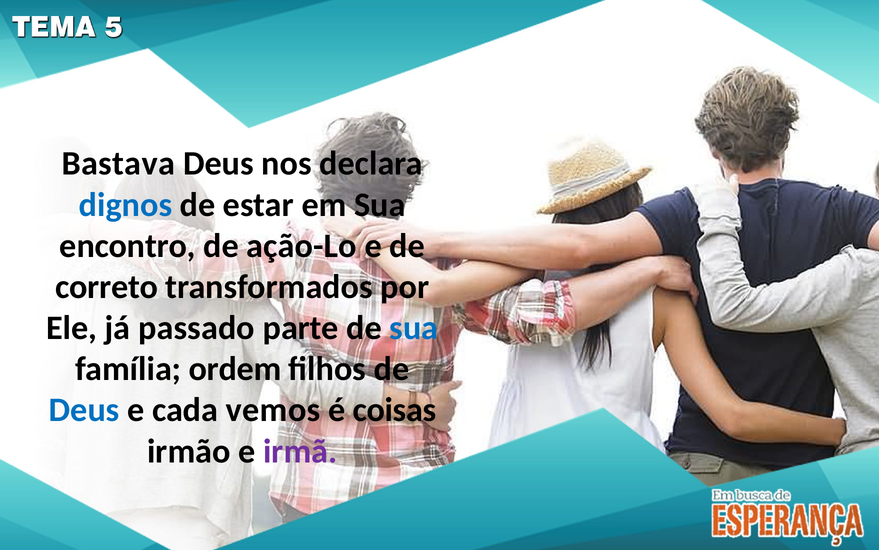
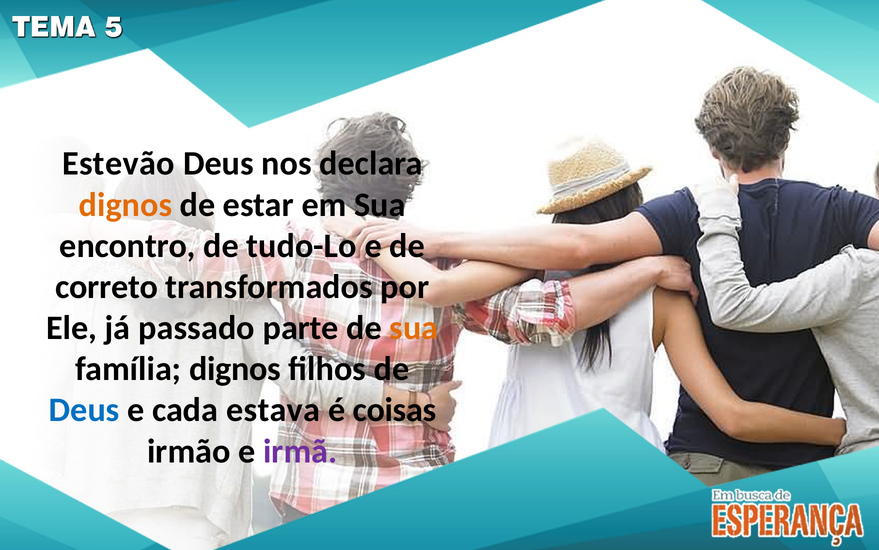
Bastava: Bastava -> Estevão
dignos at (126, 204) colour: blue -> orange
ação-Lo: ação-Lo -> tudo-Lo
sua at (414, 328) colour: blue -> orange
família ordem: ordem -> dignos
vemos: vemos -> estava
